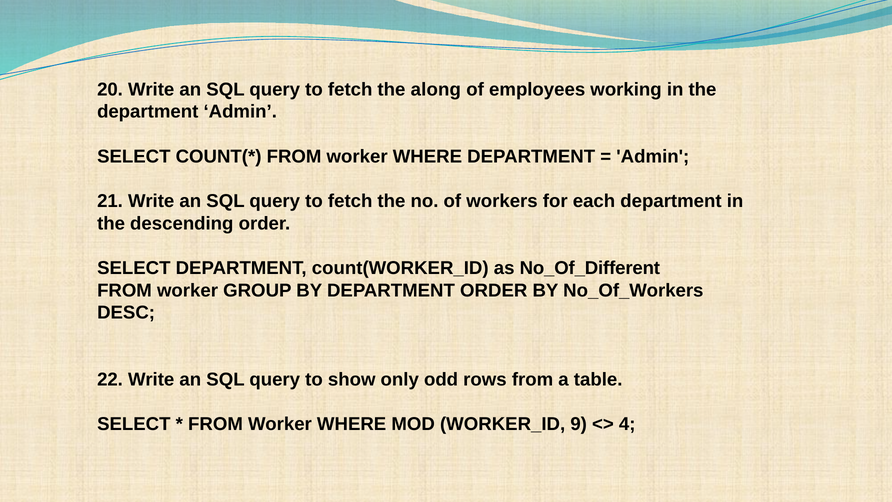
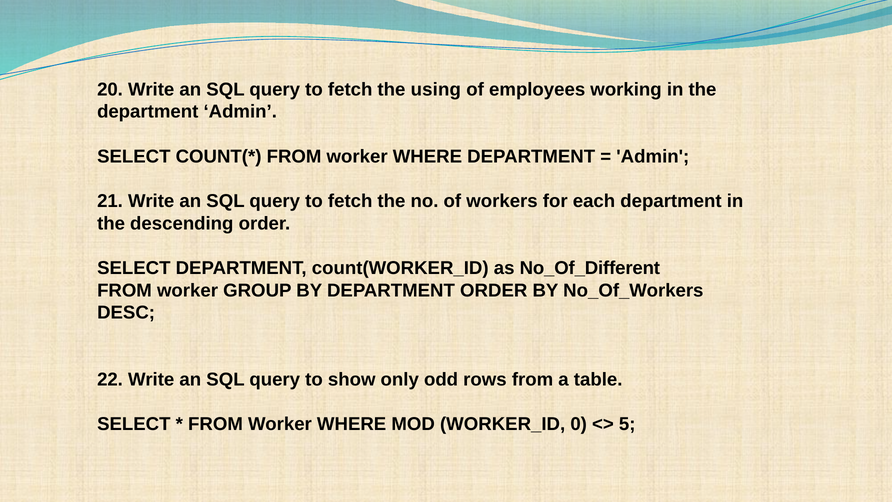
along: along -> using
9: 9 -> 0
4: 4 -> 5
